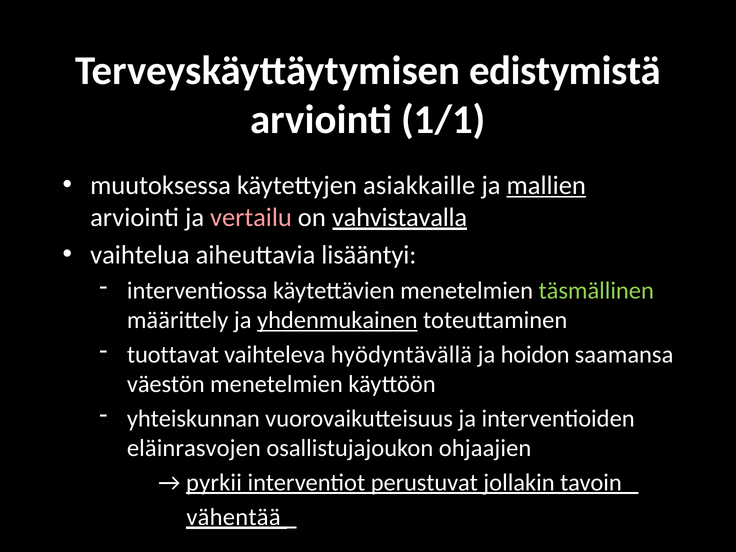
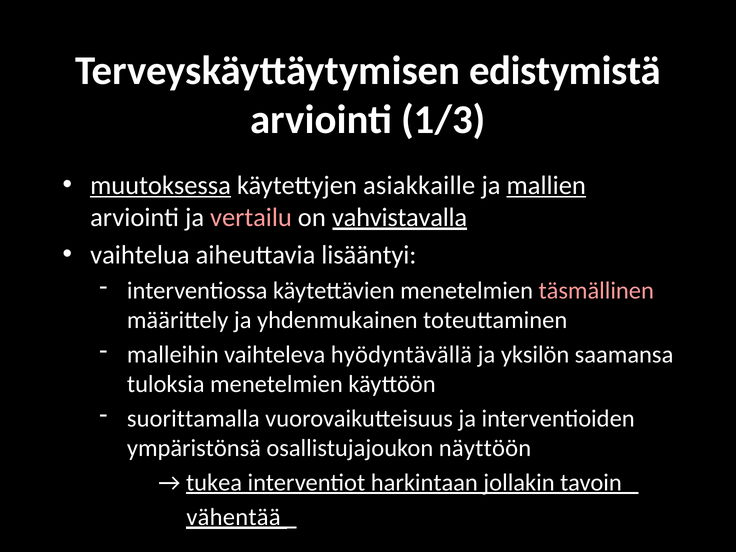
1/1: 1/1 -> 1/3
muutoksessa underline: none -> present
täsmällinen colour: light green -> pink
yhdenmukainen underline: present -> none
tuottavat: tuottavat -> malleihin
hoidon: hoidon -> yksilön
väestön: väestön -> tuloksia
yhteiskunnan: yhteiskunnan -> suorittamalla
eläinrasvojen: eläinrasvojen -> ympäristönsä
ohjaajien: ohjaajien -> näyttöön
pyrkii: pyrkii -> tukea
perustuvat: perustuvat -> harkintaan
